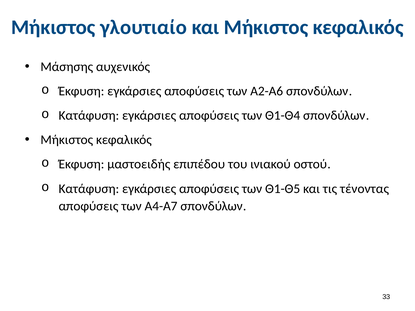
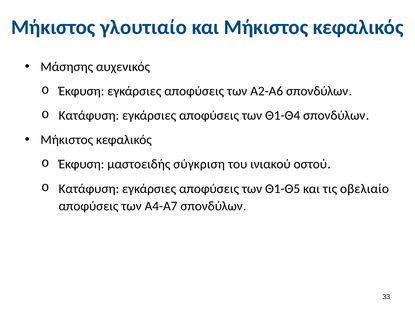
επιπέδου: επιπέδου -> σύγκριση
τένοντας: τένοντας -> οβελιαίο
